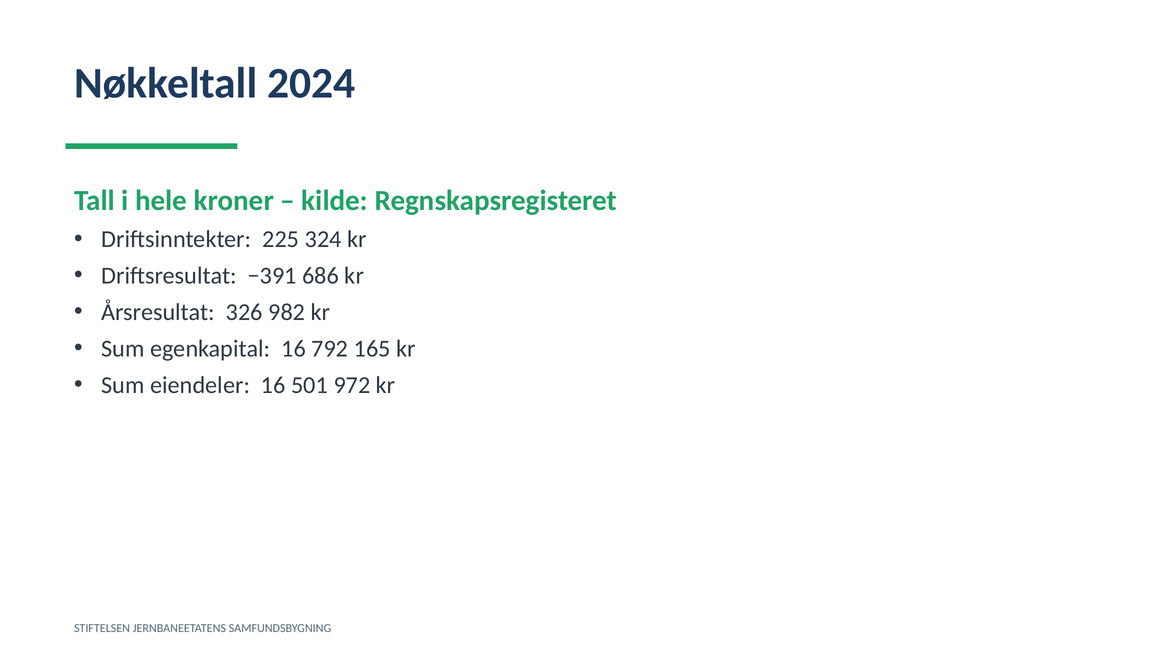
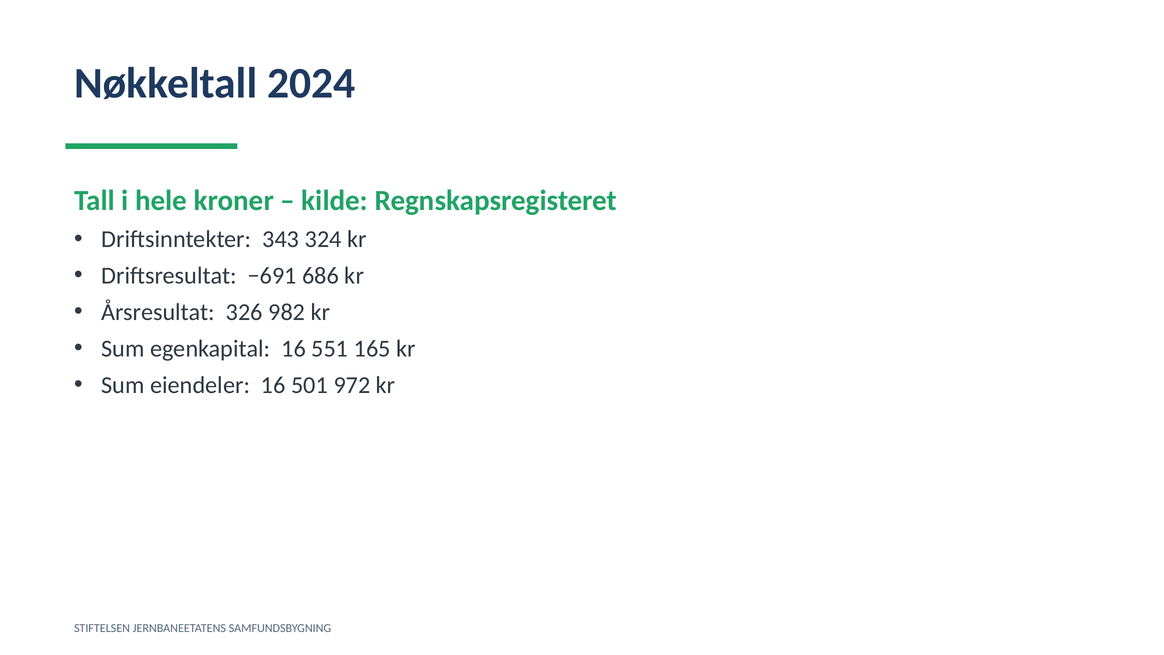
225: 225 -> 343
−391: −391 -> −691
792: 792 -> 551
